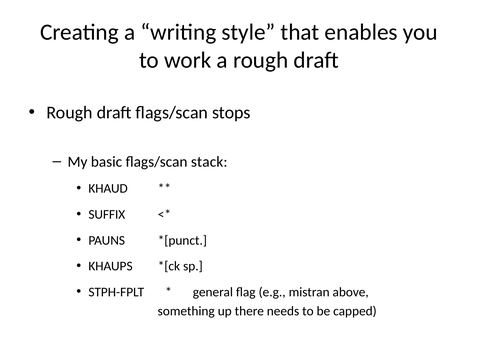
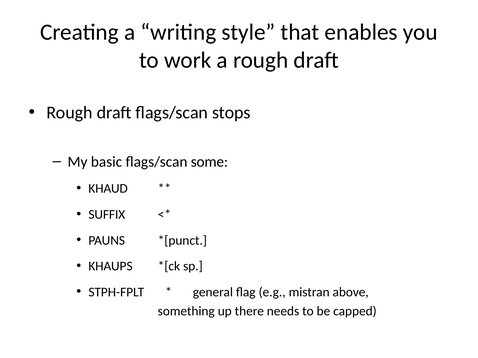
stack: stack -> some
